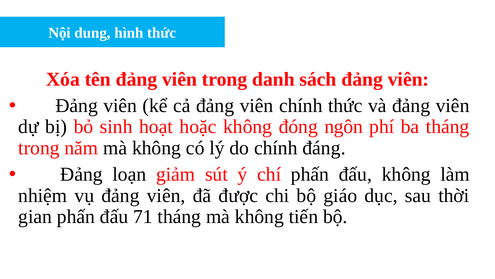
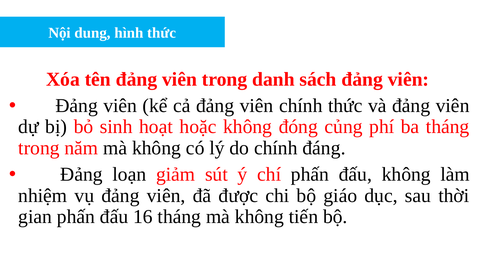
ngôn: ngôn -> củng
71: 71 -> 16
